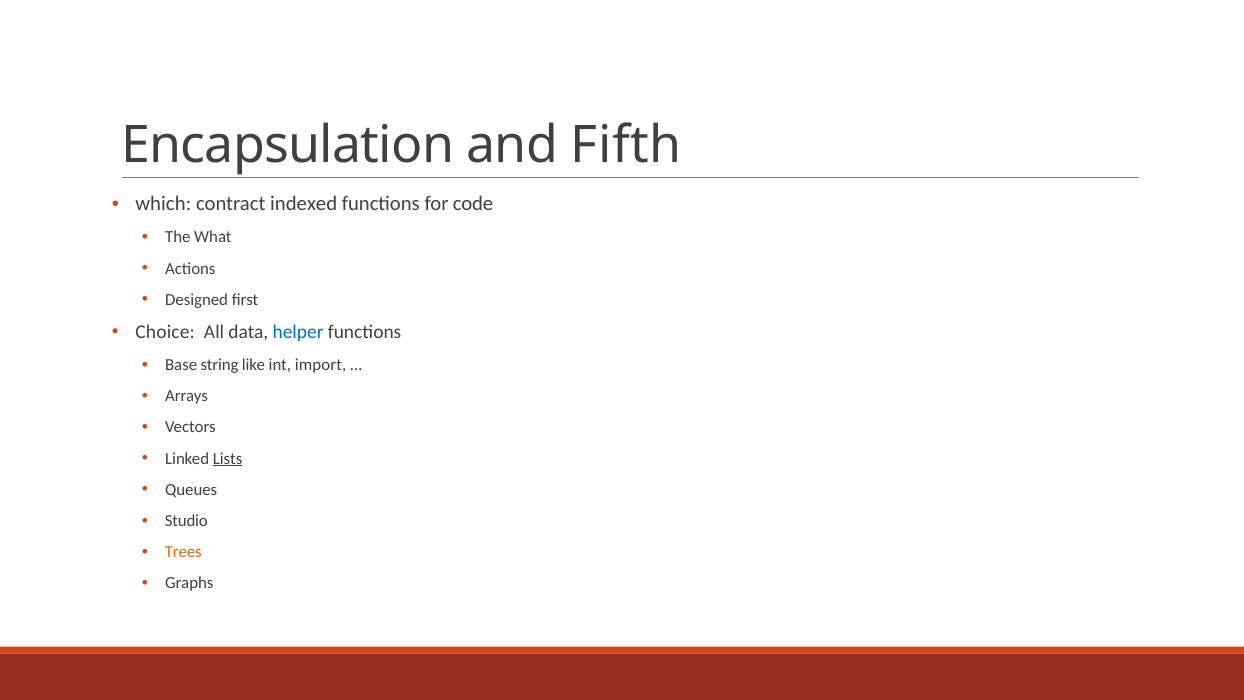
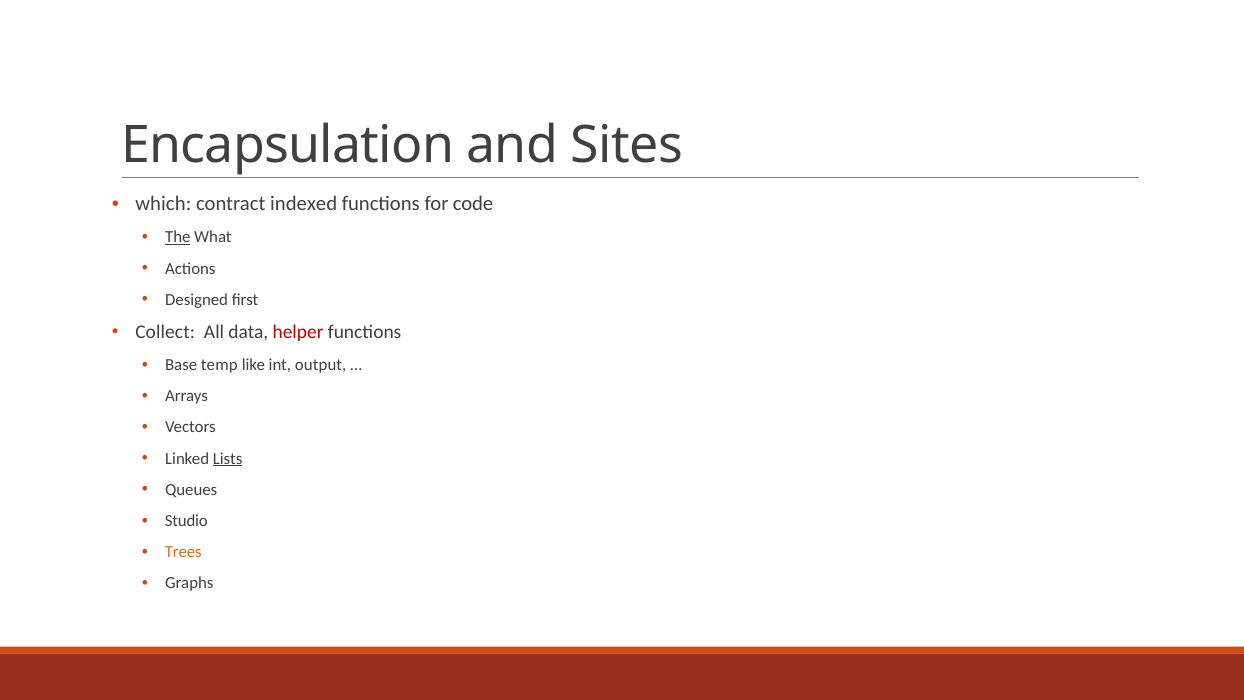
Fifth: Fifth -> Sites
The underline: none -> present
Choice: Choice -> Collect
helper colour: blue -> red
string: string -> temp
import: import -> output
